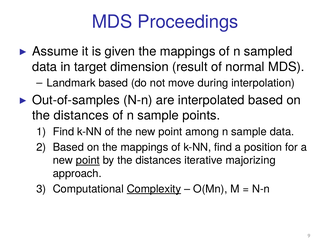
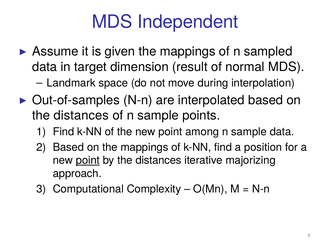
Proceedings: Proceedings -> Independent
Landmark based: based -> space
Complexity underline: present -> none
